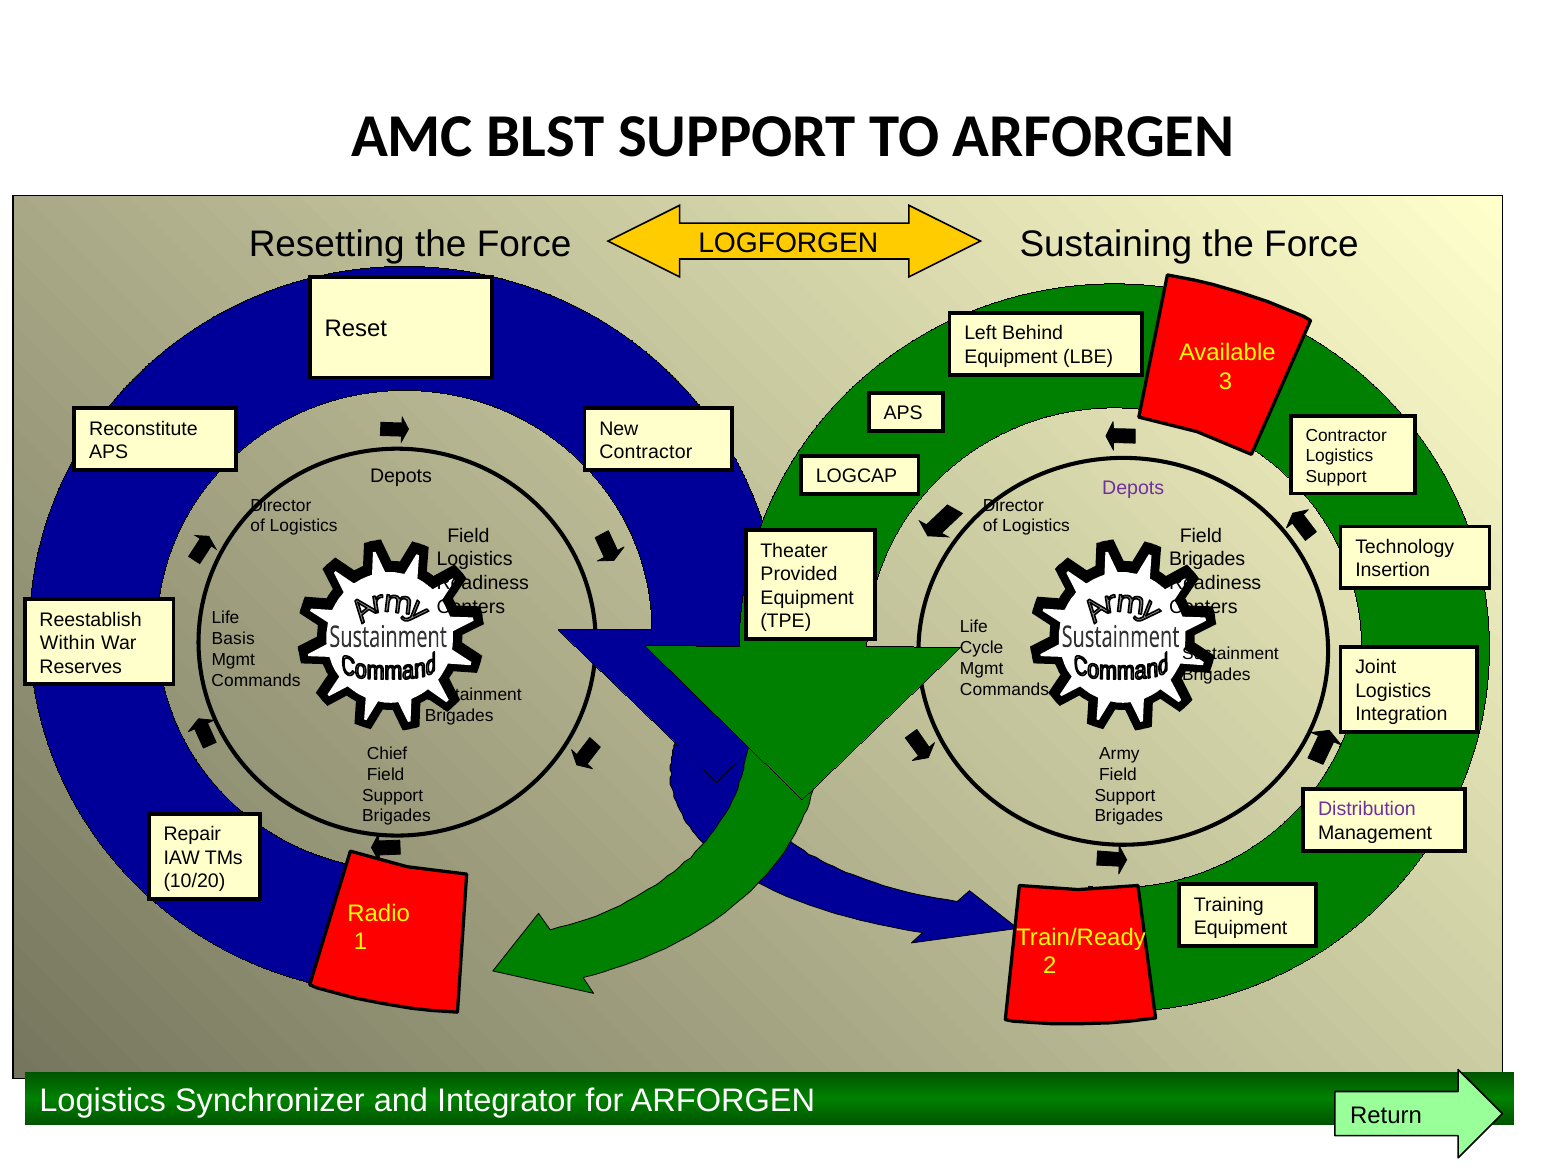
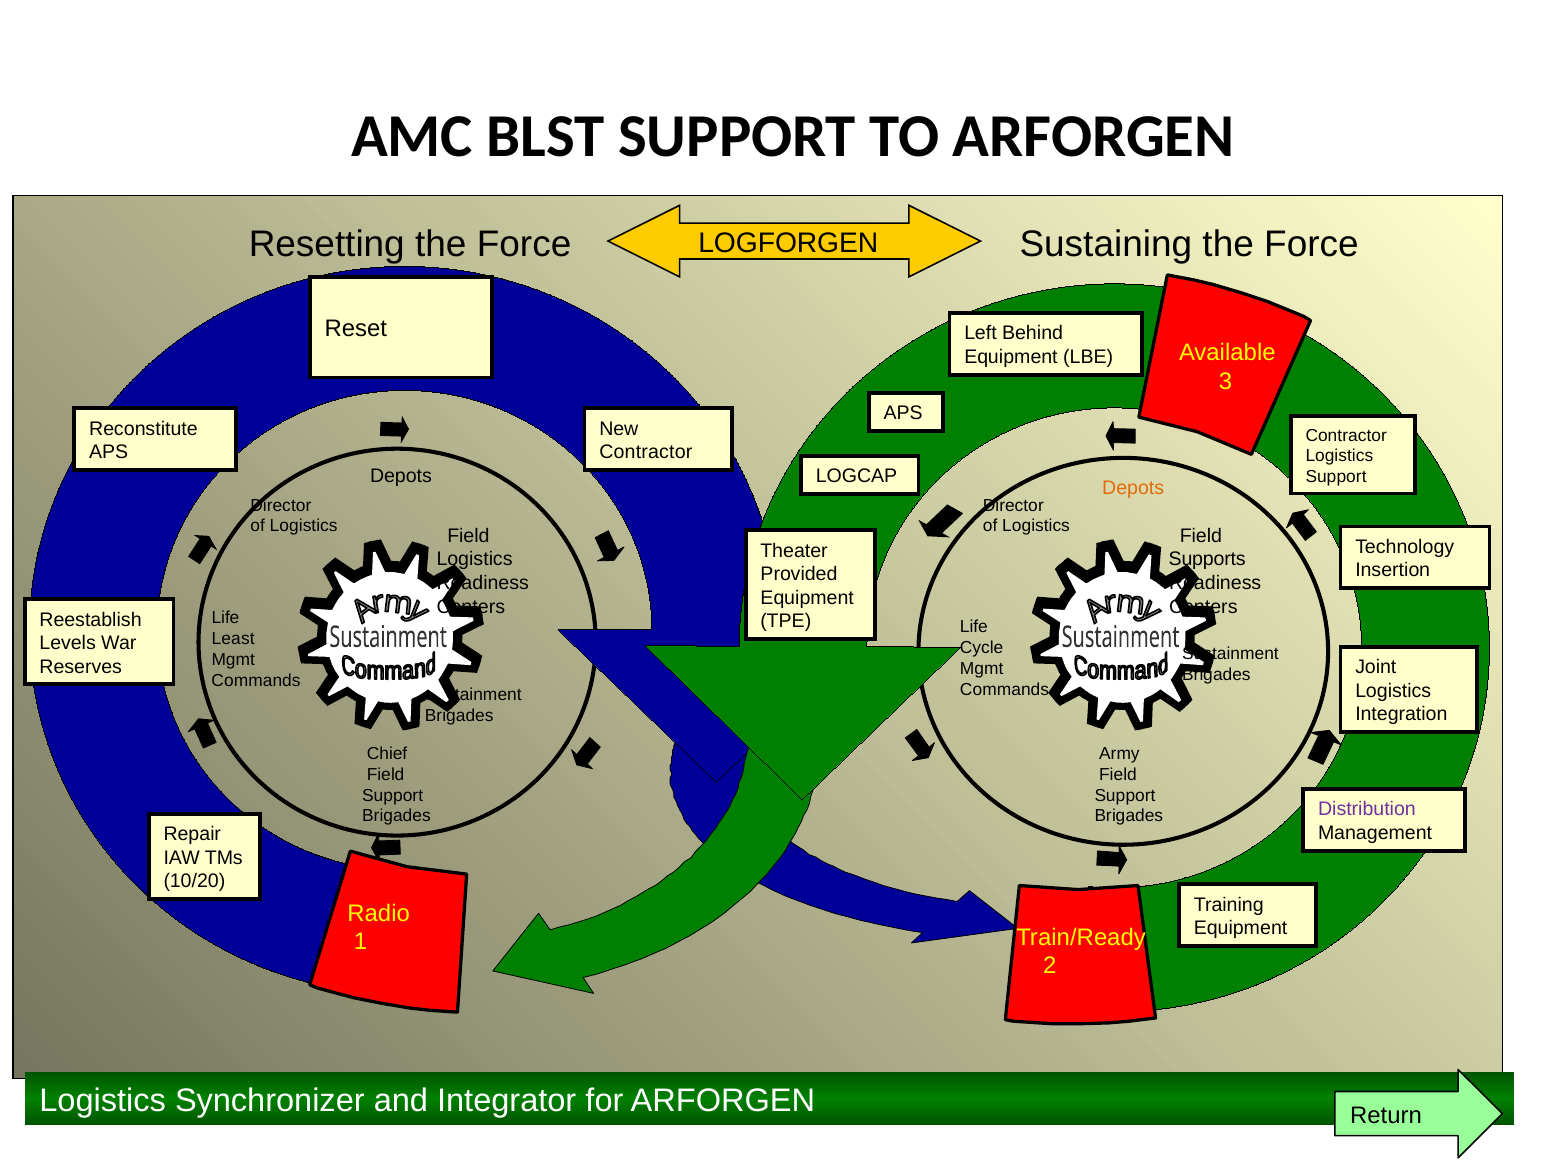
Depots at (1133, 488) colour: purple -> orange
Brigades at (1207, 560): Brigades -> Supports
Basis: Basis -> Least
Within: Within -> Levels
